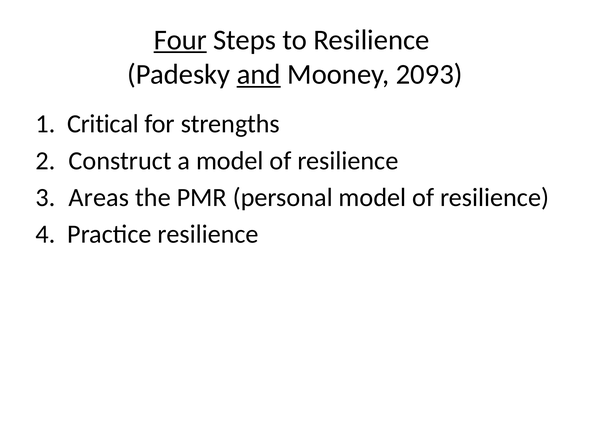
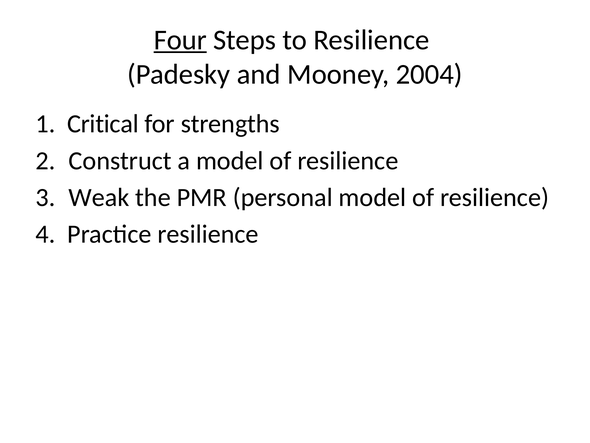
and underline: present -> none
2093: 2093 -> 2004
Areas: Areas -> Weak
